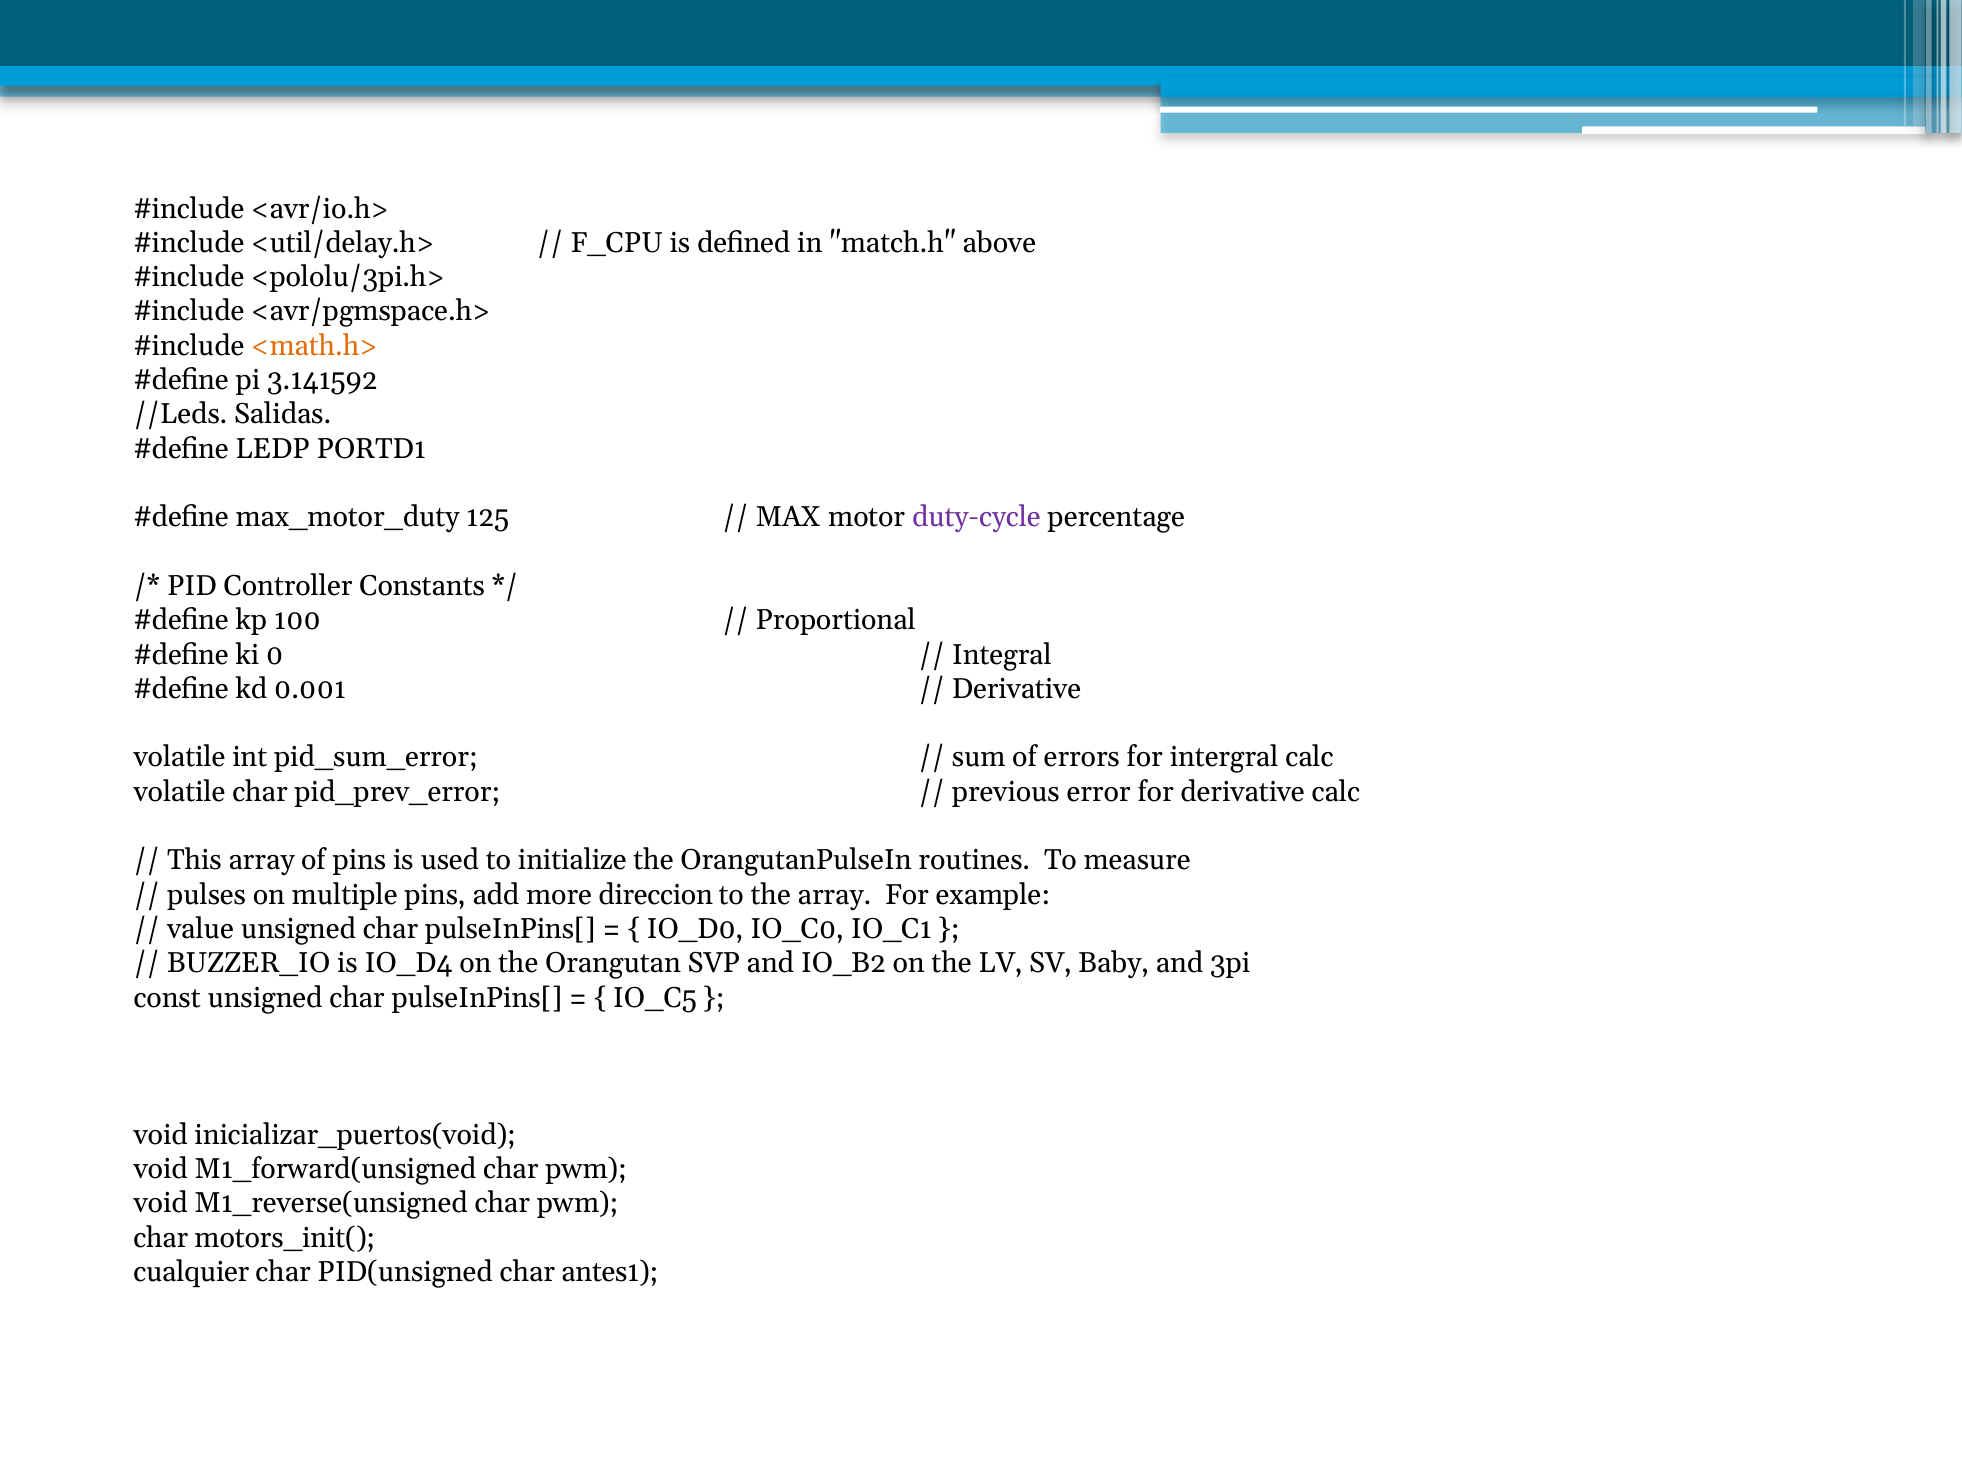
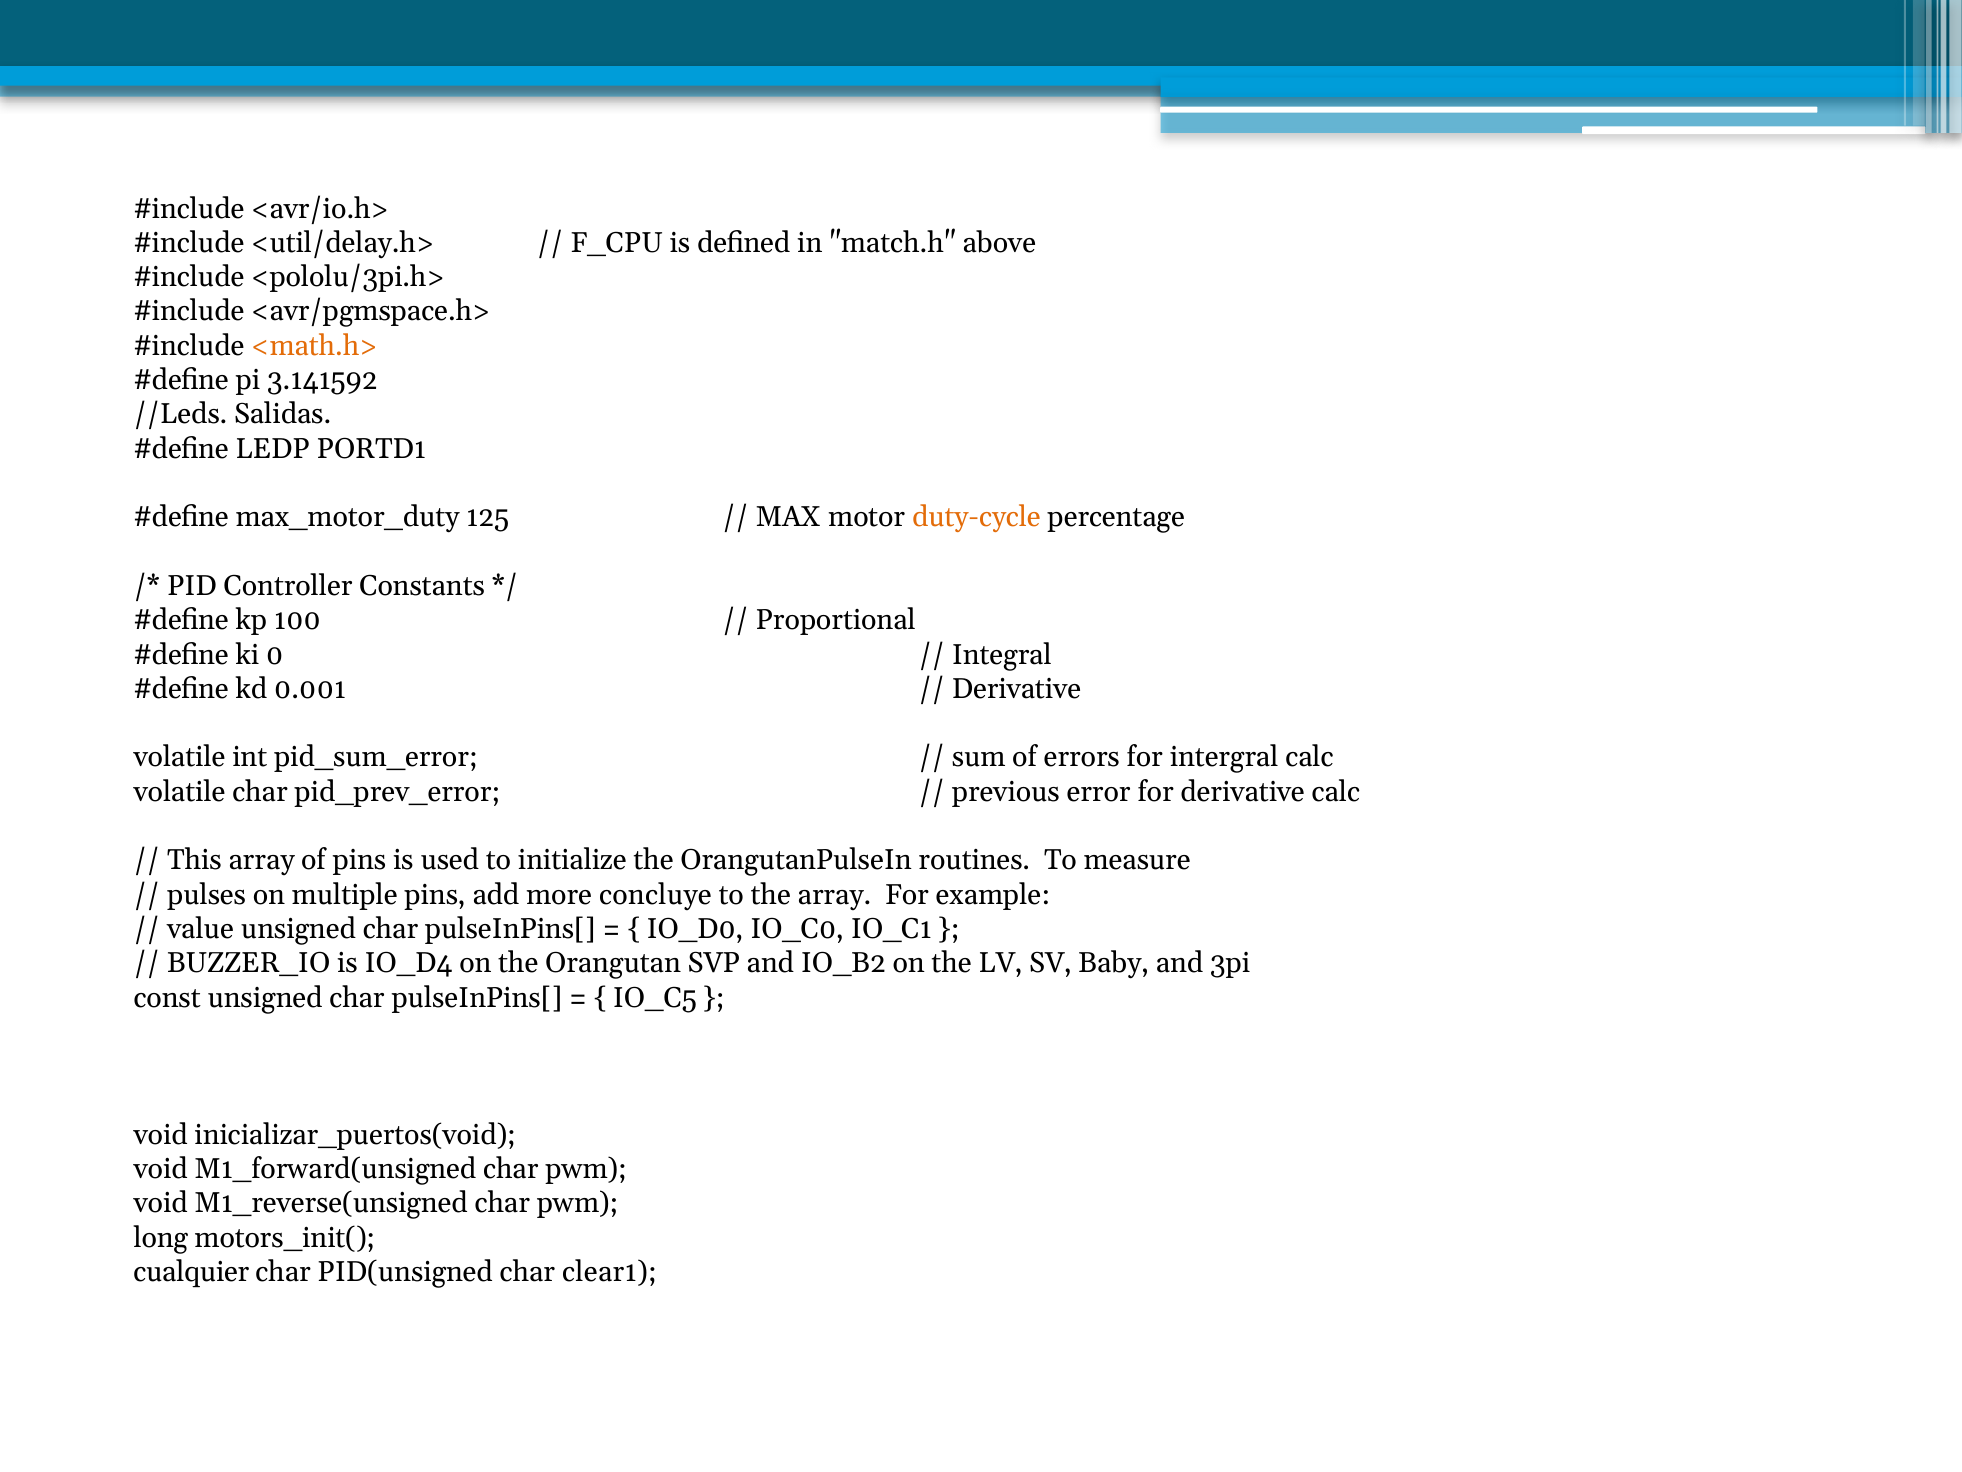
duty-cycle colour: purple -> orange
direccion: direccion -> concluye
char at (161, 1237): char -> long
antes1: antes1 -> clear1
